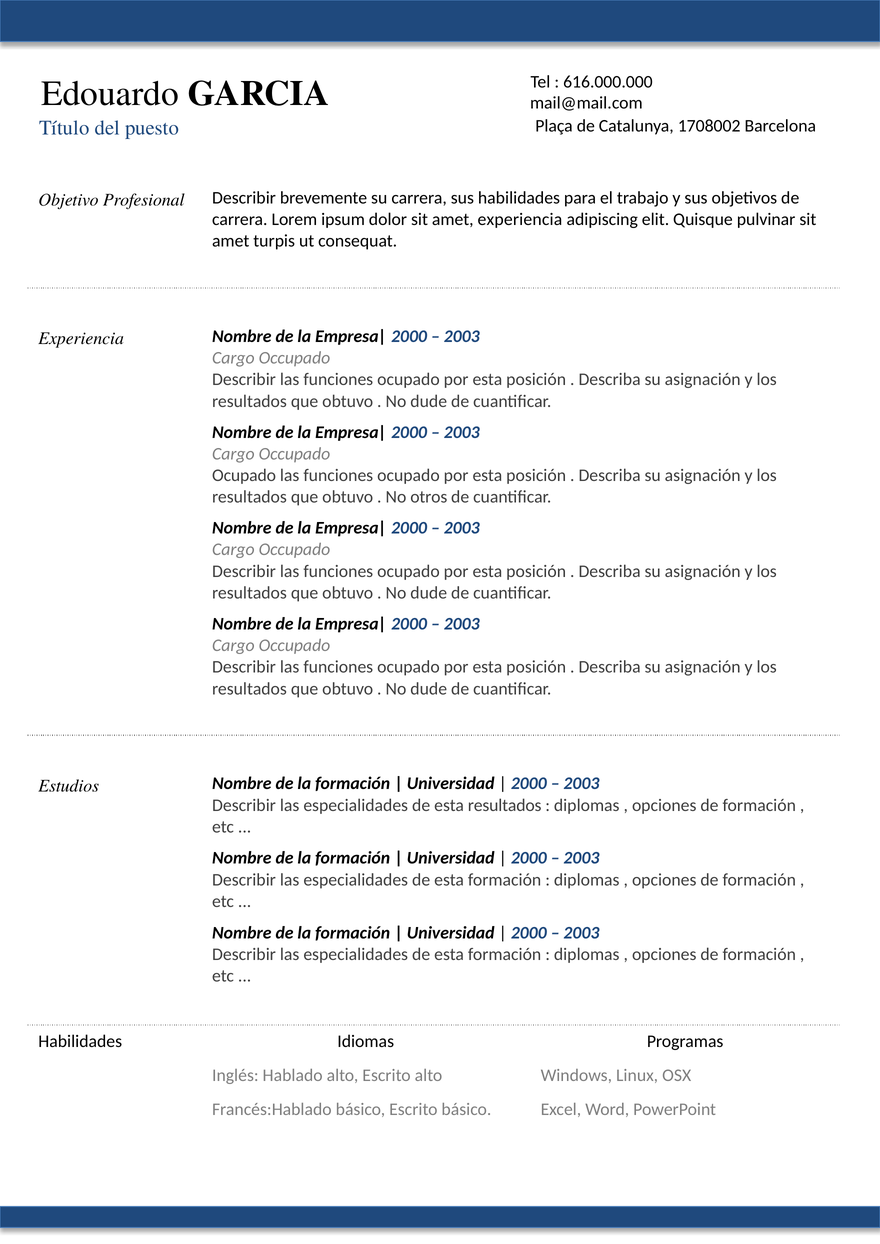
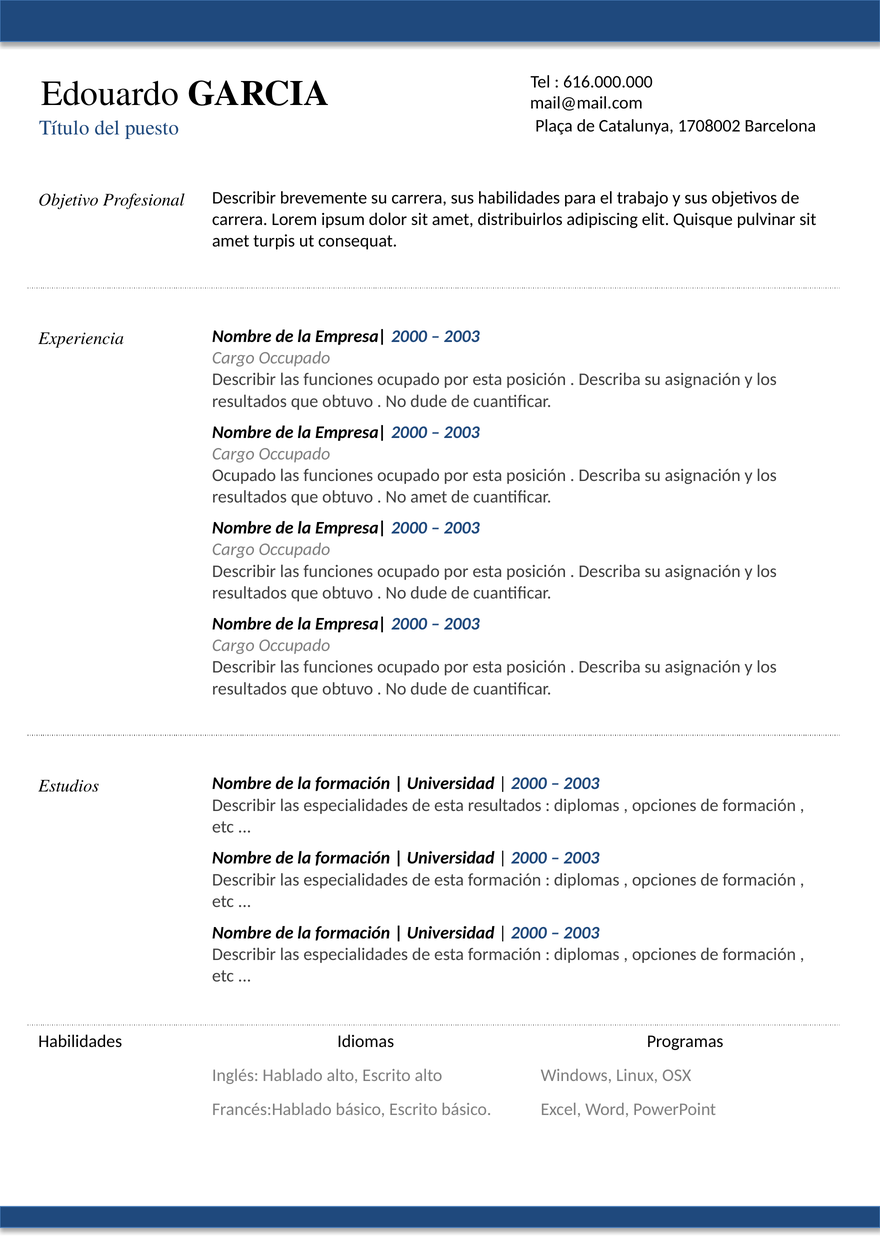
amet experiencia: experiencia -> distribuirlos
No otros: otros -> amet
